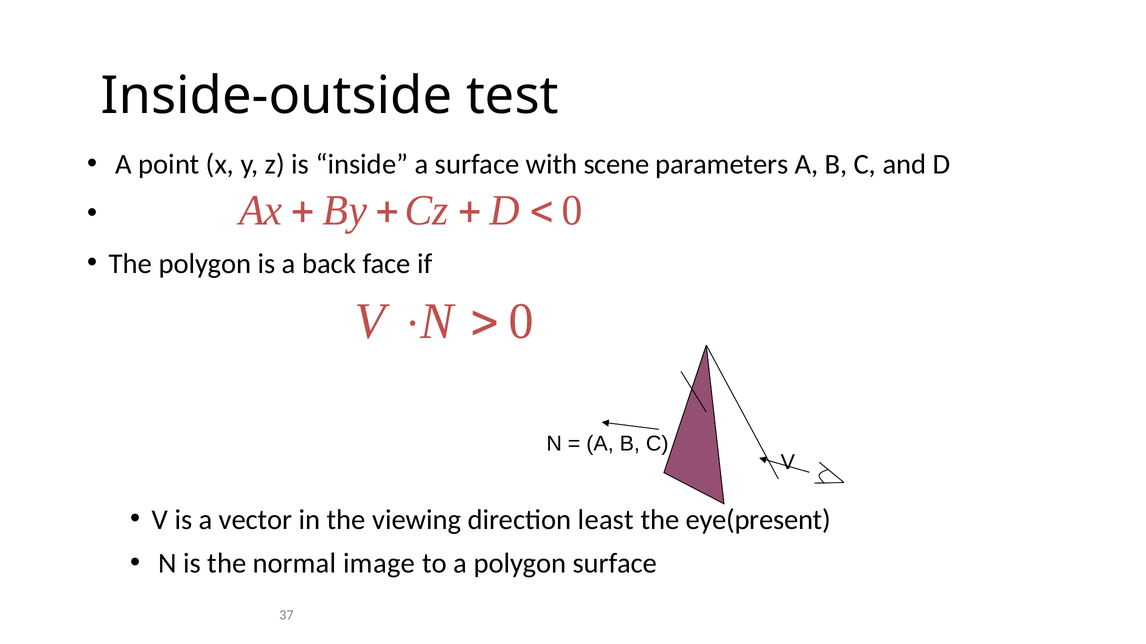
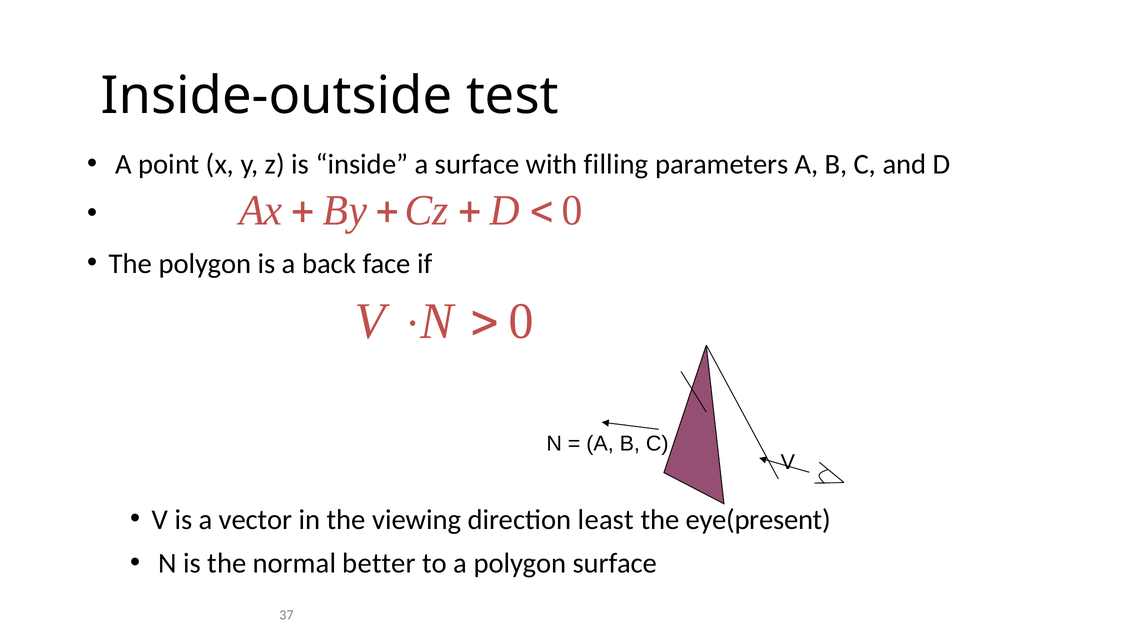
scene: scene -> filling
image: image -> better
